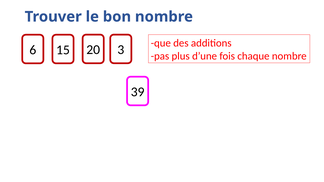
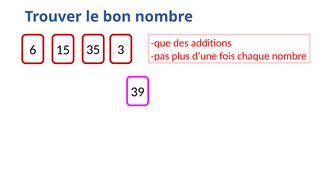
20: 20 -> 35
